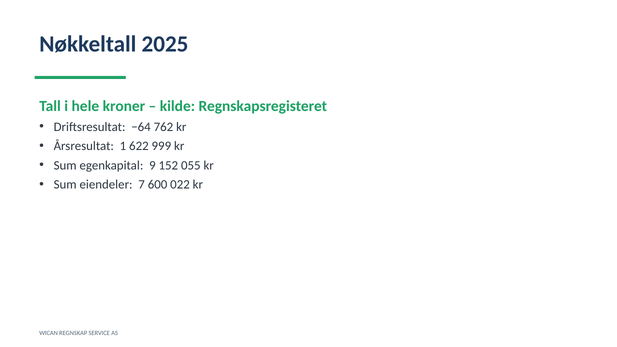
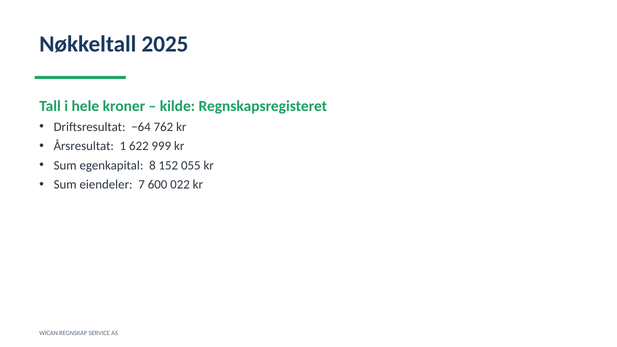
9: 9 -> 8
